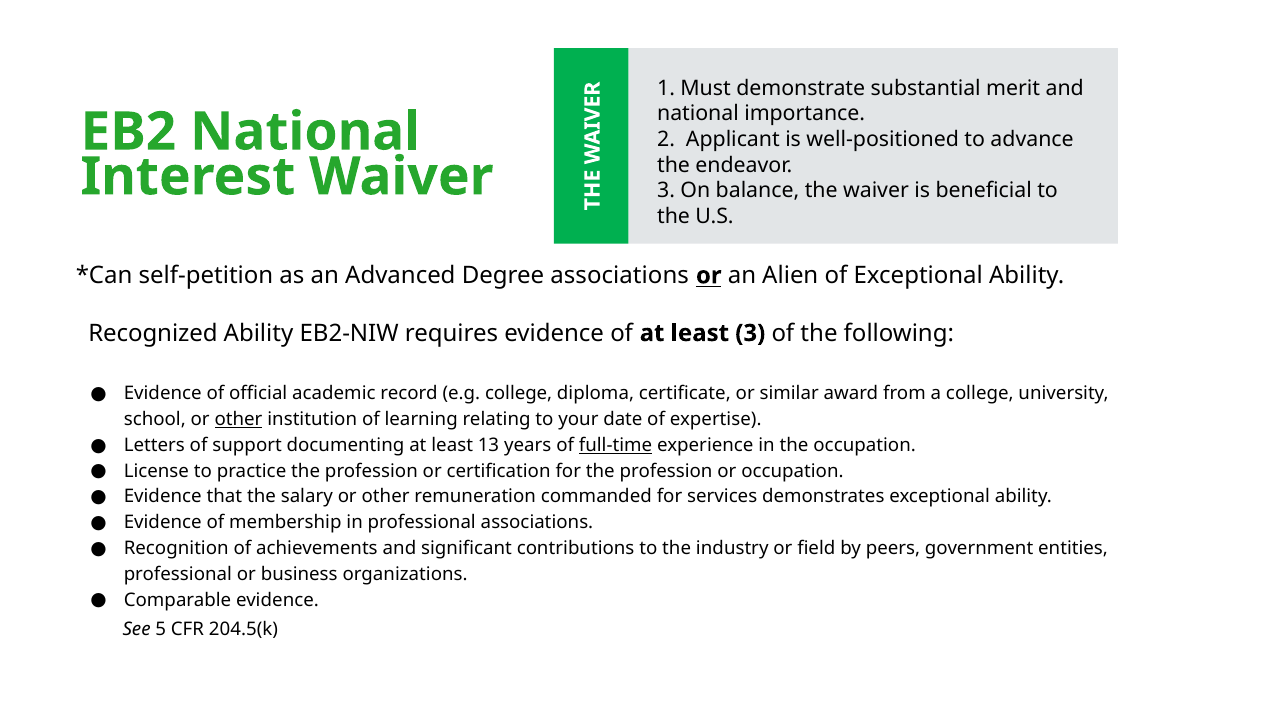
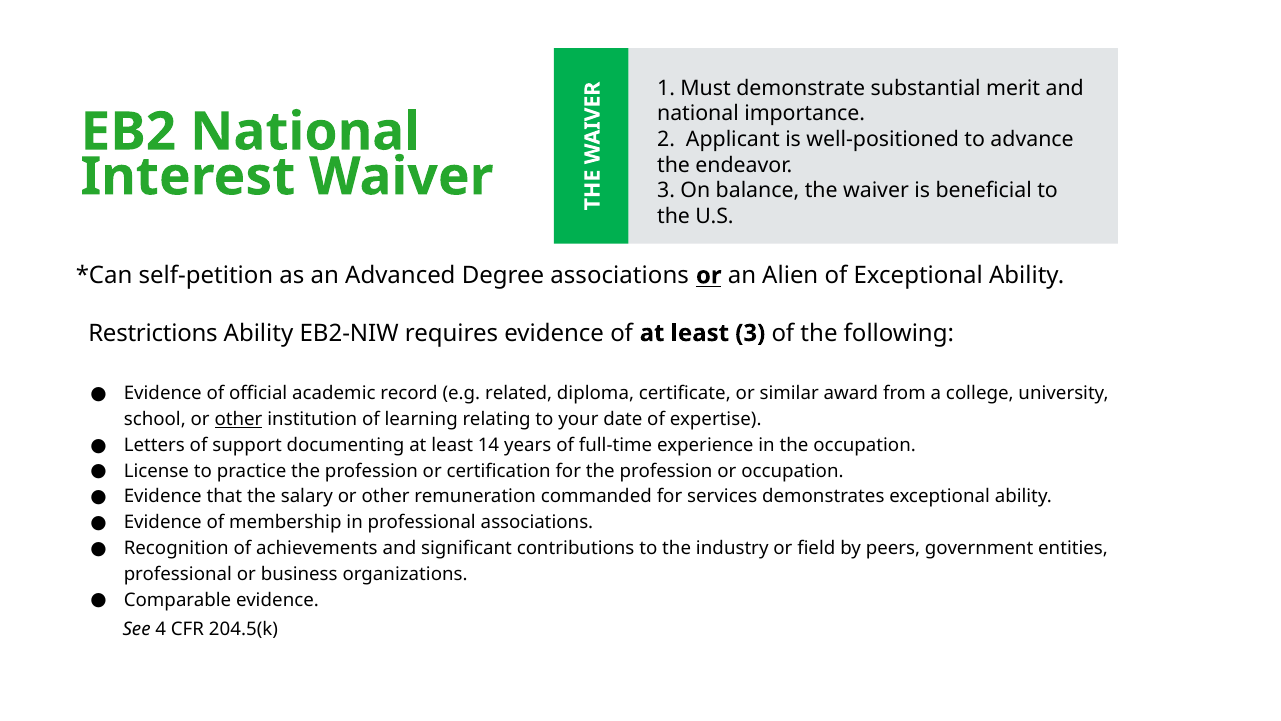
Recognized: Recognized -> Restrictions
e.g college: college -> related
13: 13 -> 14
full-time underline: present -> none
5: 5 -> 4
